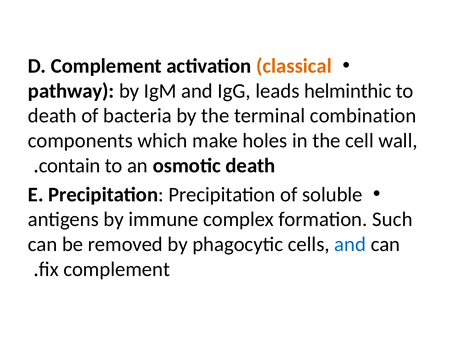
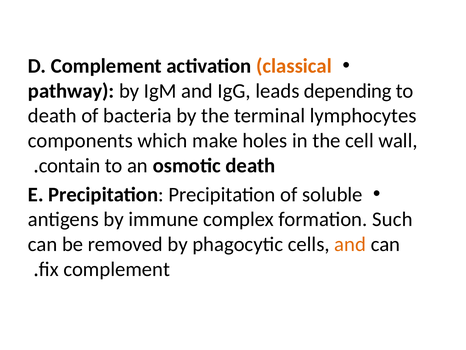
helminthic: helminthic -> depending
combination: combination -> lymphocytes
and at (350, 244) colour: blue -> orange
